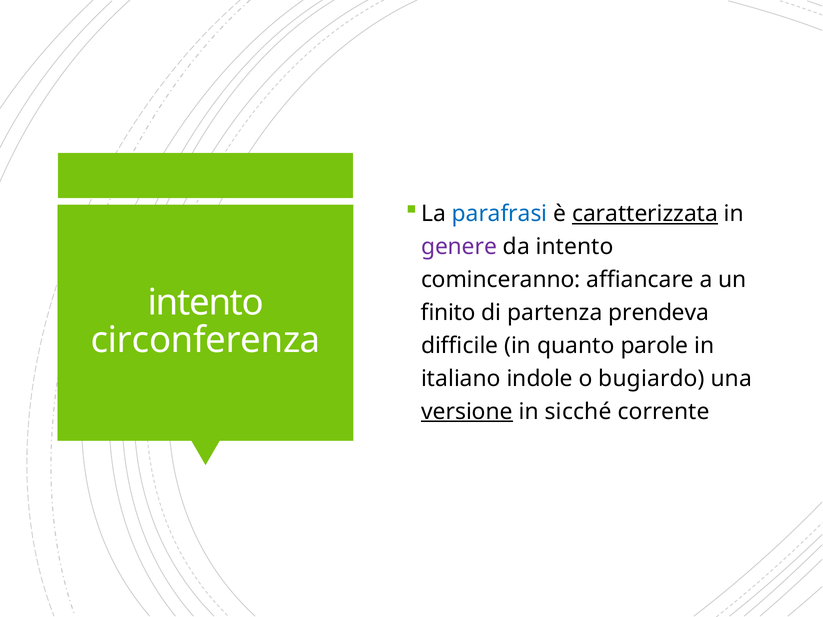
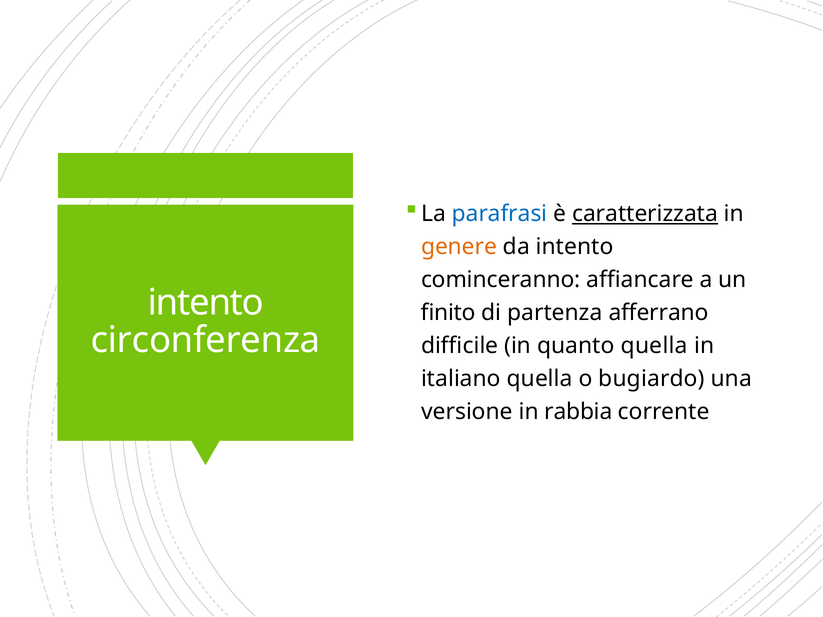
genere colour: purple -> orange
prendeva: prendeva -> afferrano
quanto parole: parole -> quella
italiano indole: indole -> quella
versione underline: present -> none
sicché: sicché -> rabbia
